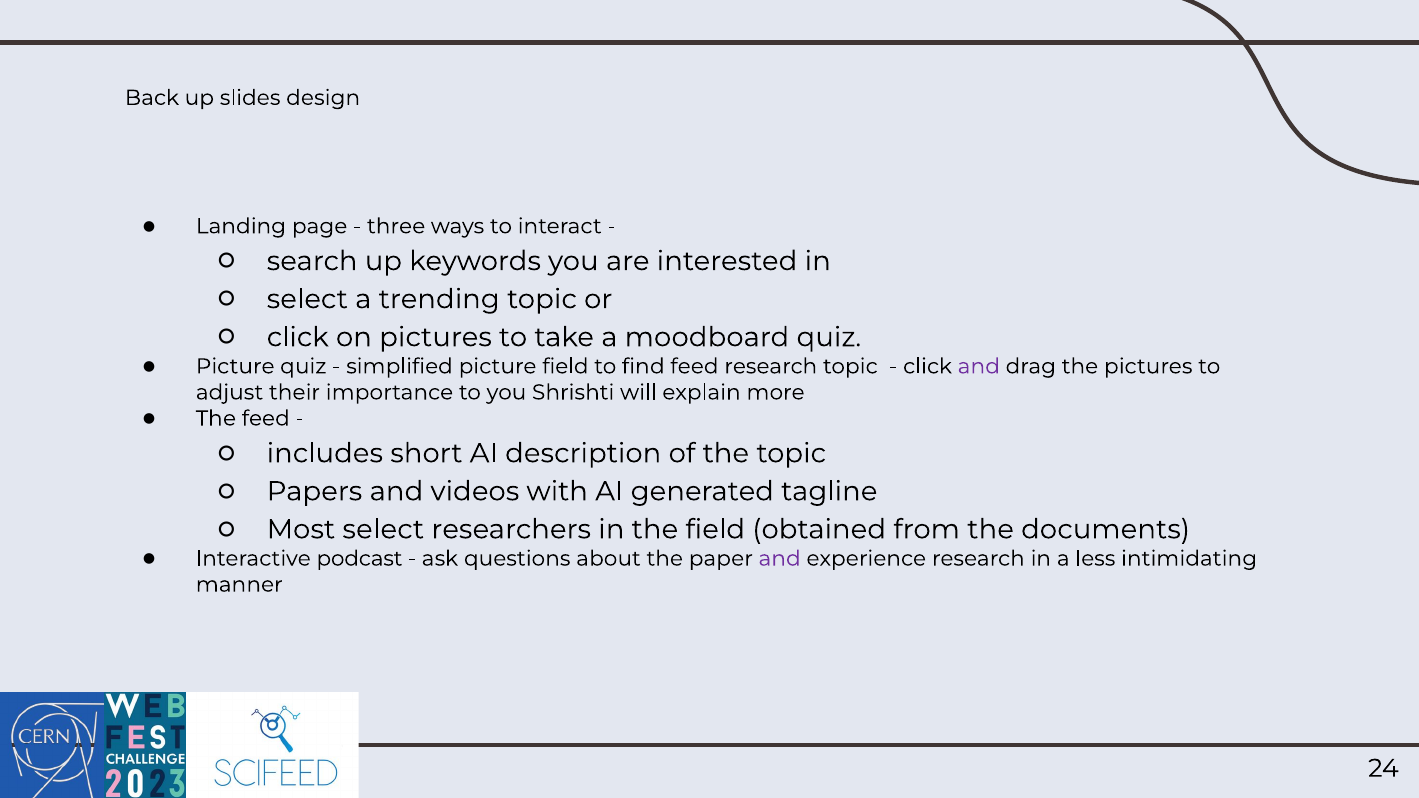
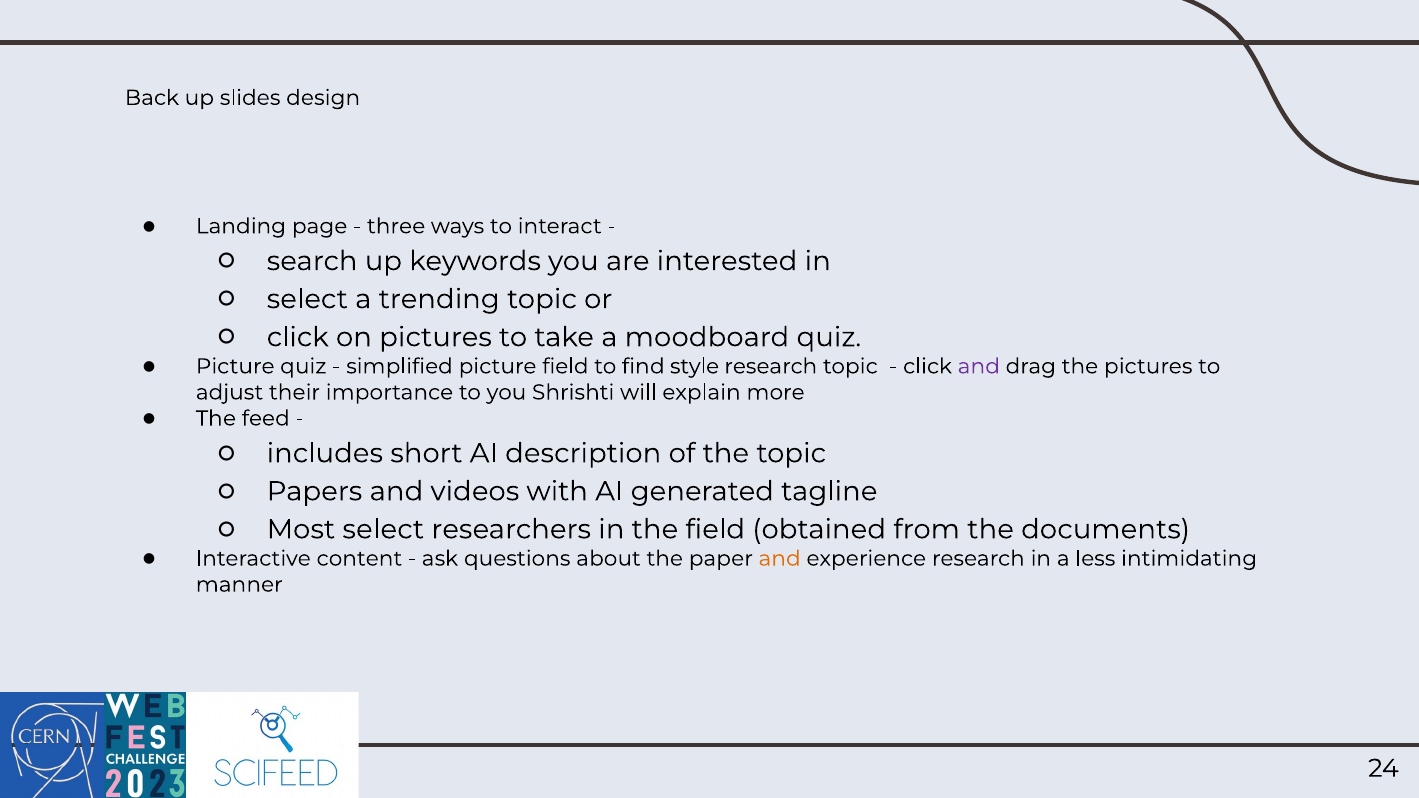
find feed: feed -> style
podcast: podcast -> content
and at (780, 559) colour: purple -> orange
